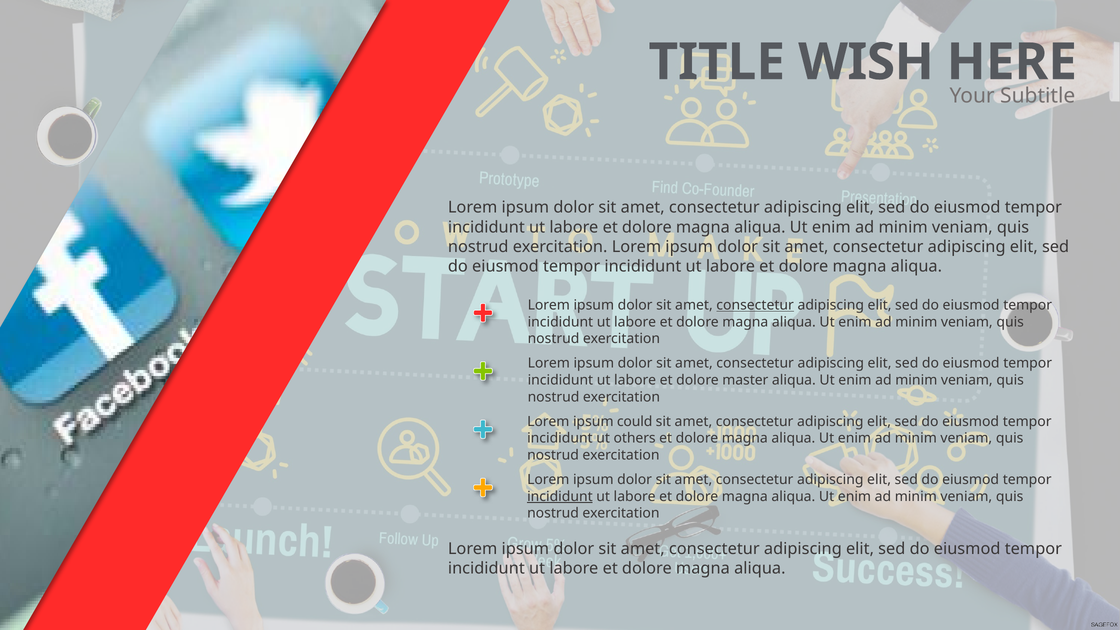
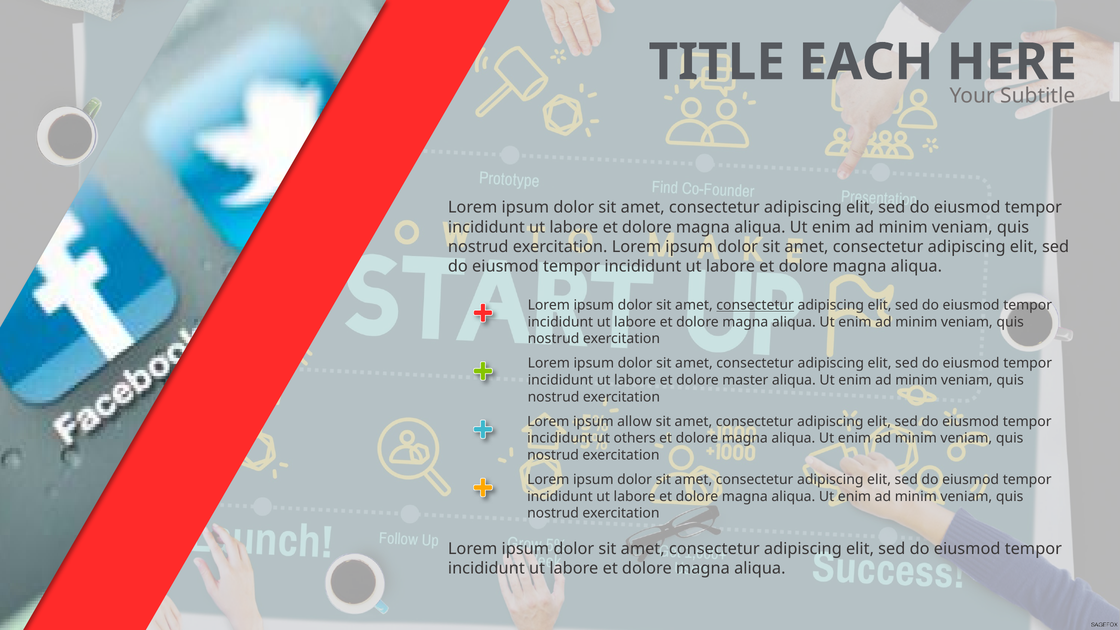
WISH: WISH -> EACH
could: could -> allow
incididunt at (560, 497) underline: present -> none
